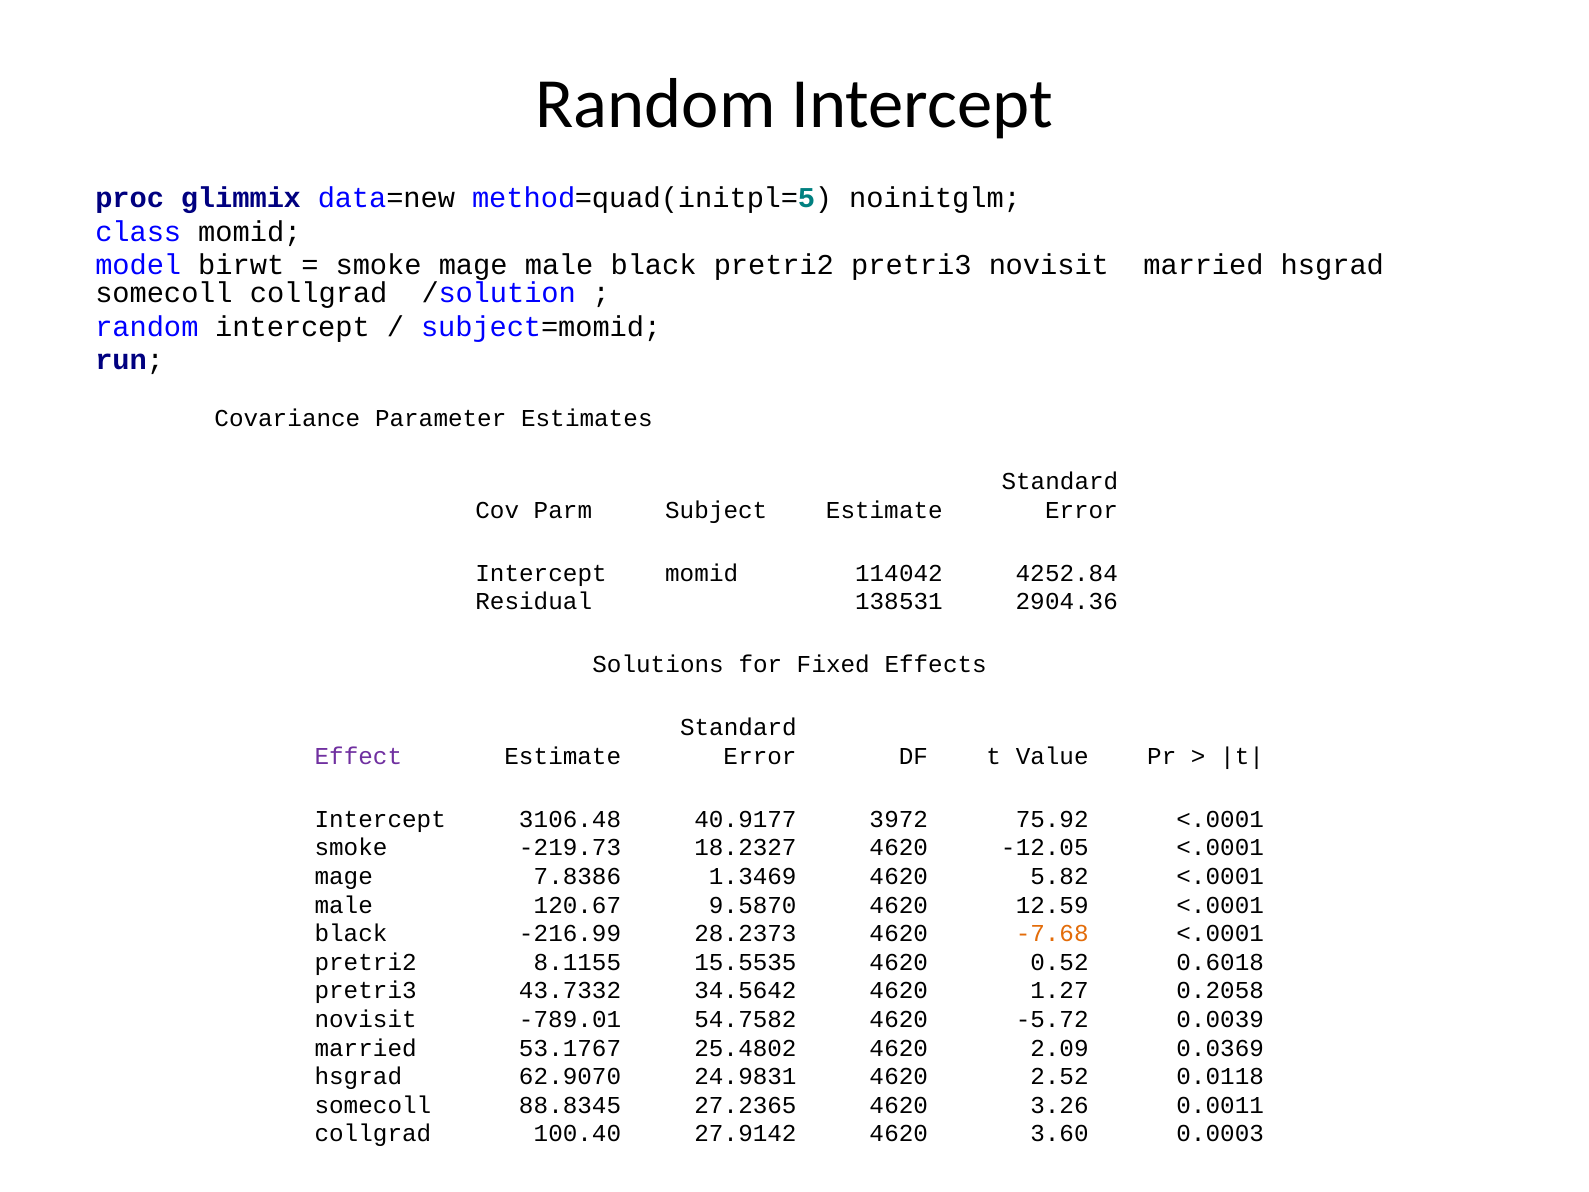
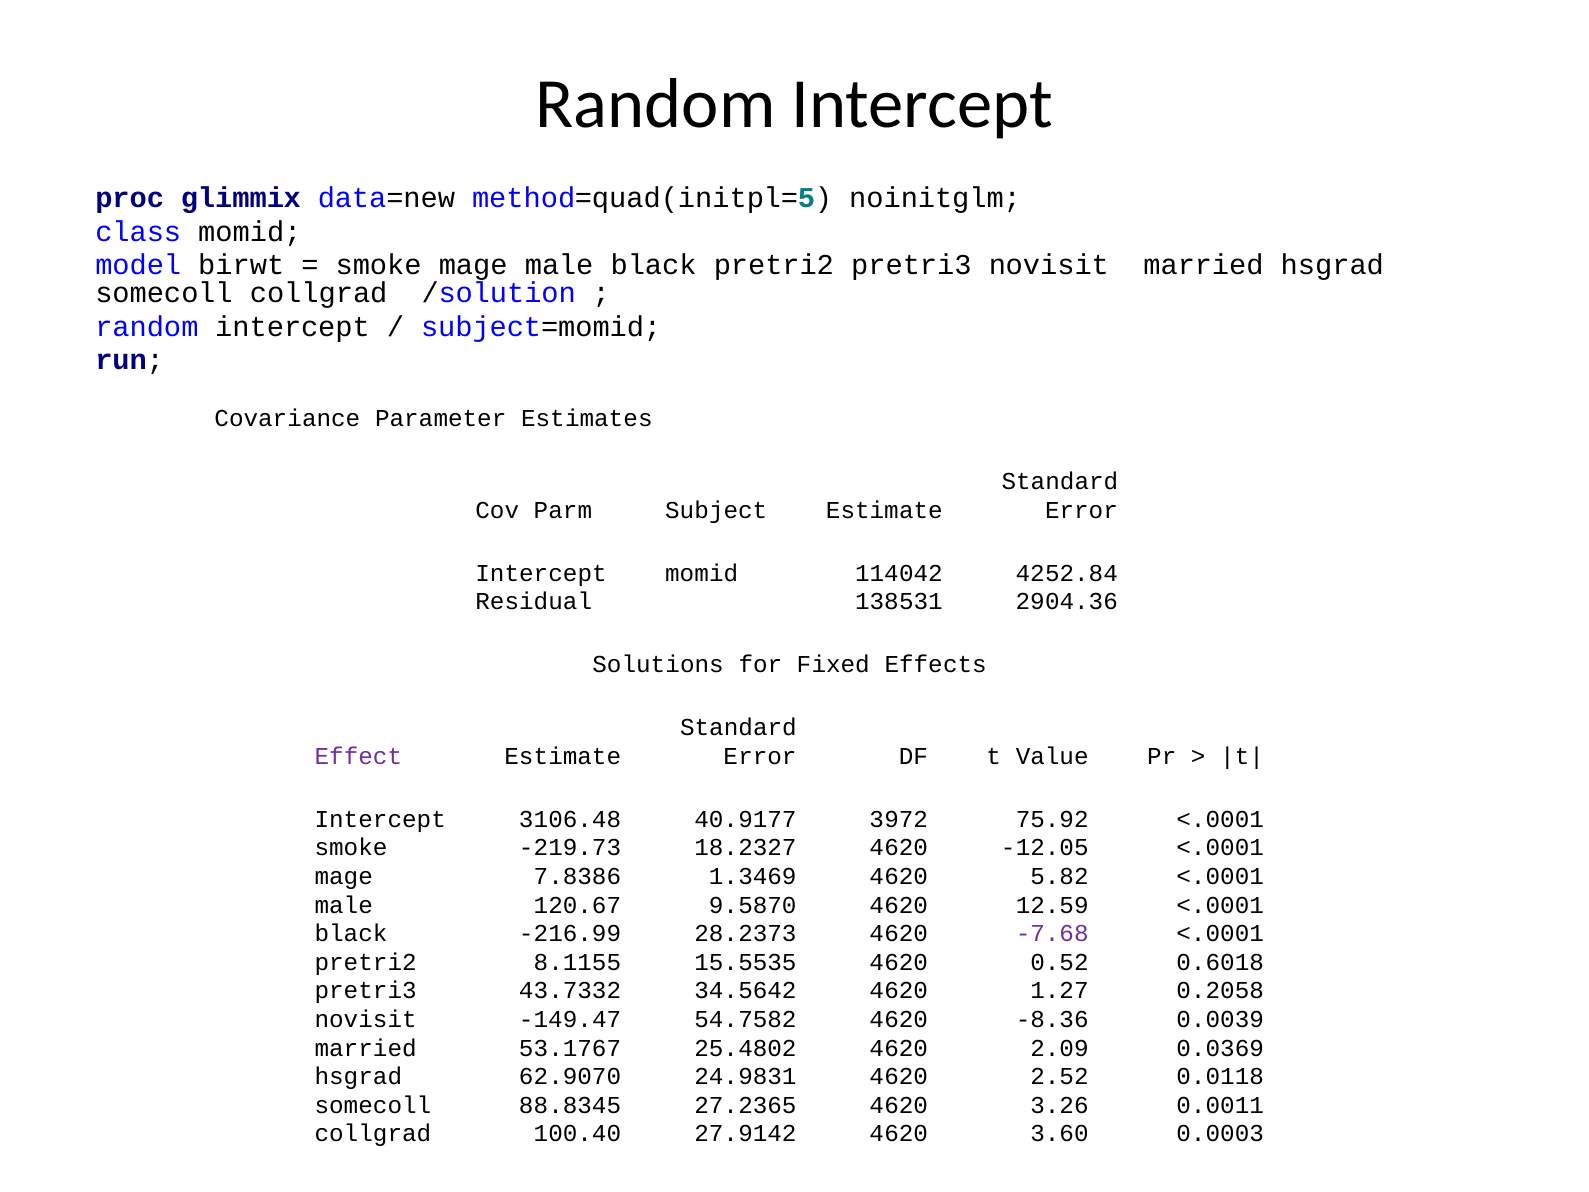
-7.68 colour: orange -> purple
-789.01: -789.01 -> -149.47
-5.72: -5.72 -> -8.36
